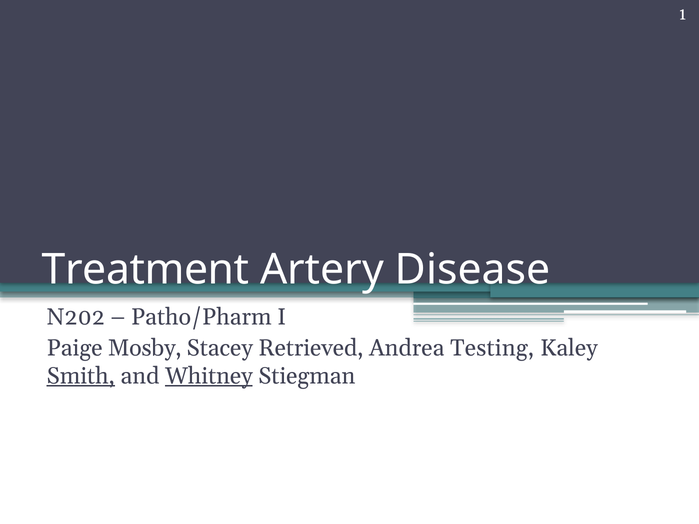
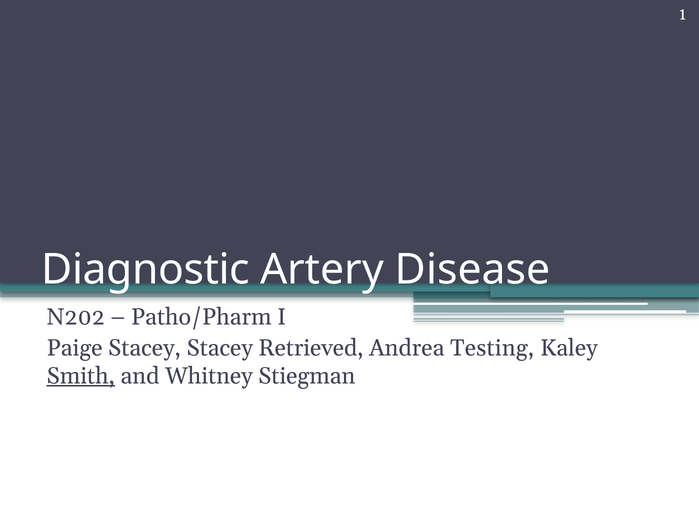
Treatment: Treatment -> Diagnostic
Paige Mosby: Mosby -> Stacey
Whitney underline: present -> none
